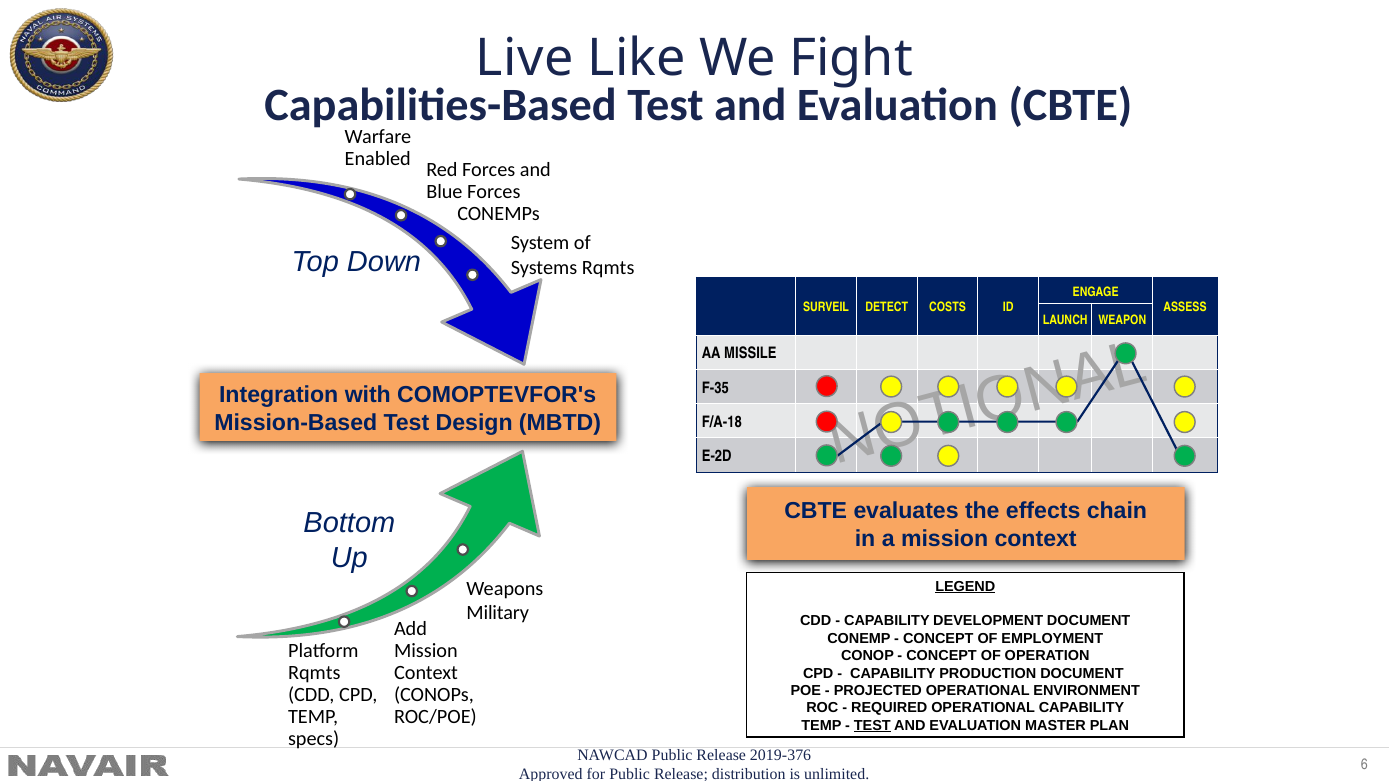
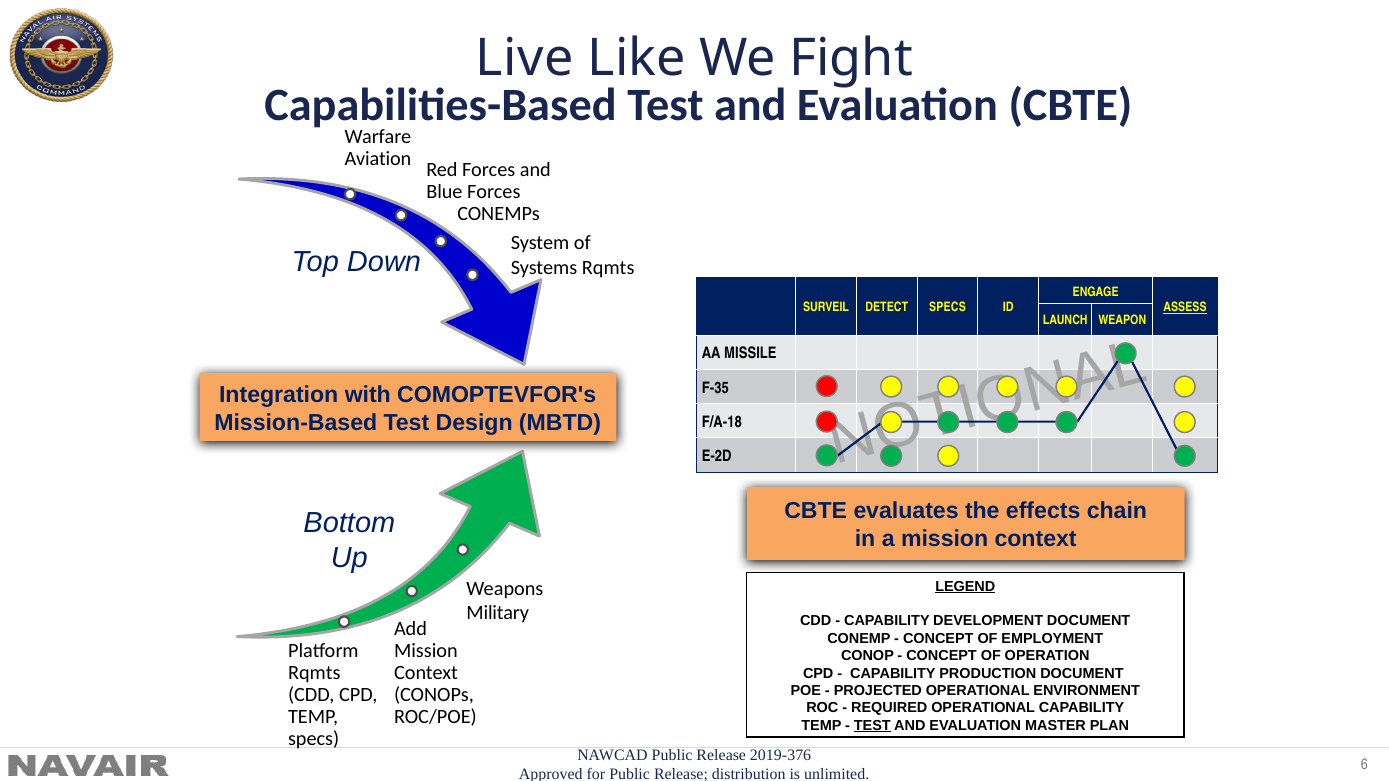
Enabled: Enabled -> Aviation
DETECT COSTS: COSTS -> SPECS
ASSESS underline: none -> present
